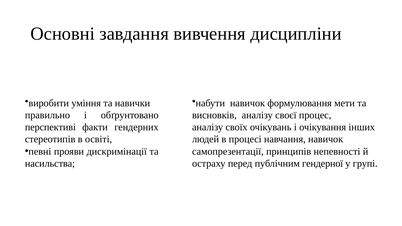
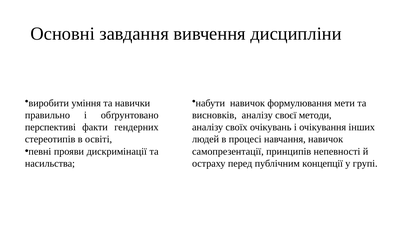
процес: процес -> методи
гендерної: гендерної -> концепції
